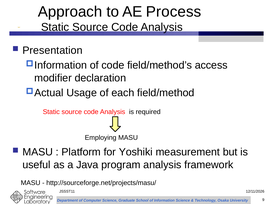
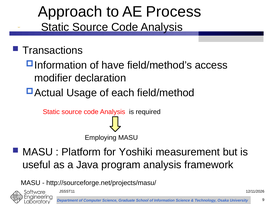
Presentation: Presentation -> Transactions
of code: code -> have
